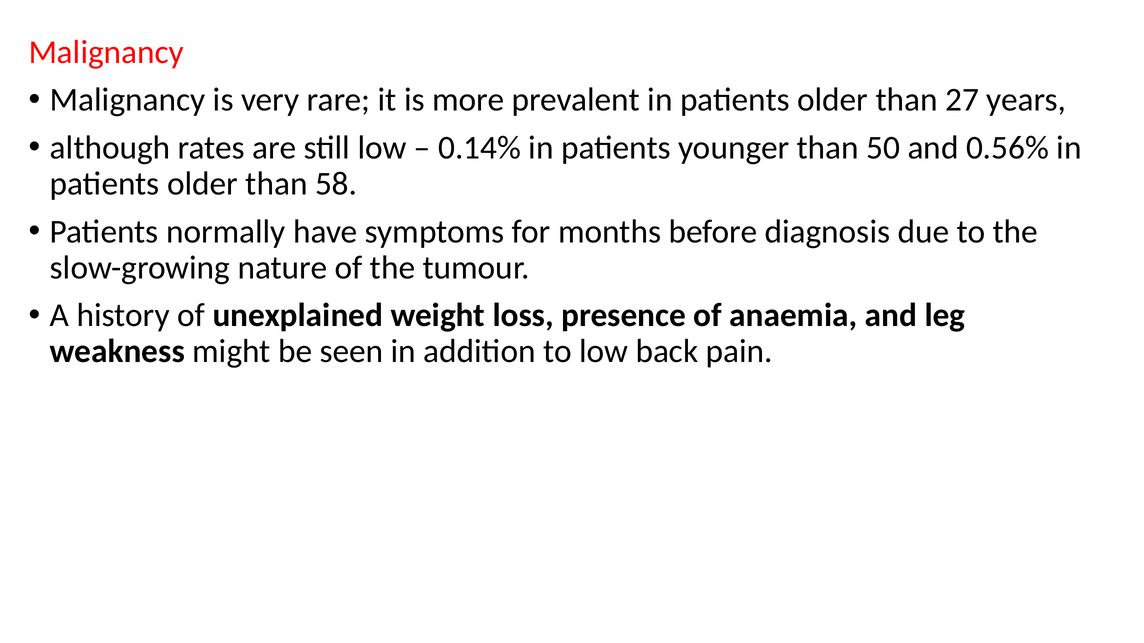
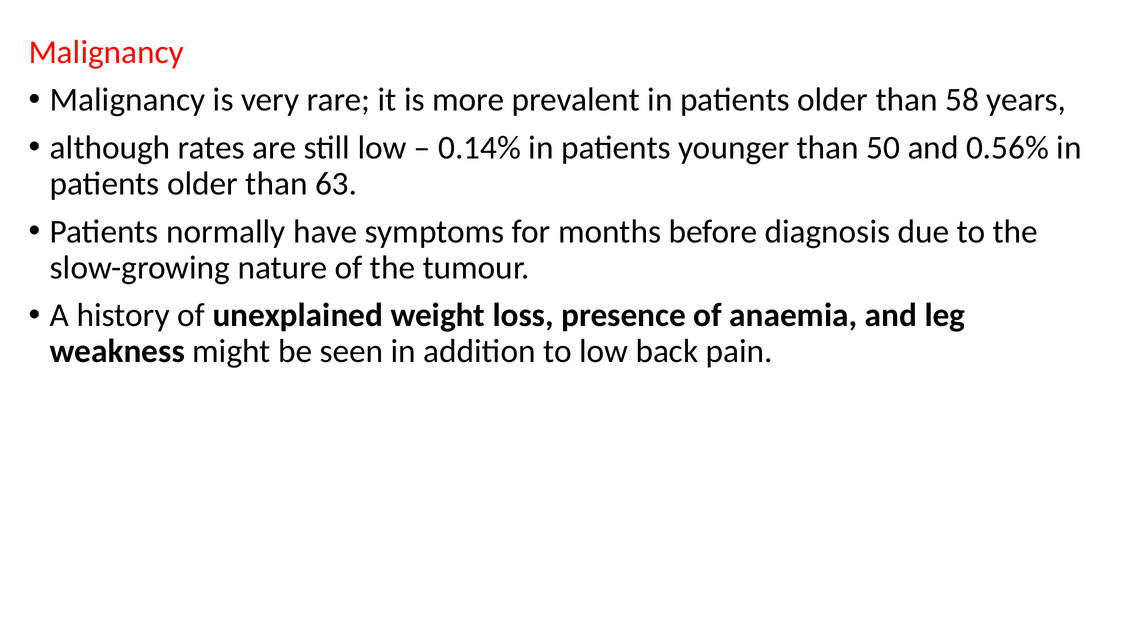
27: 27 -> 58
58: 58 -> 63
